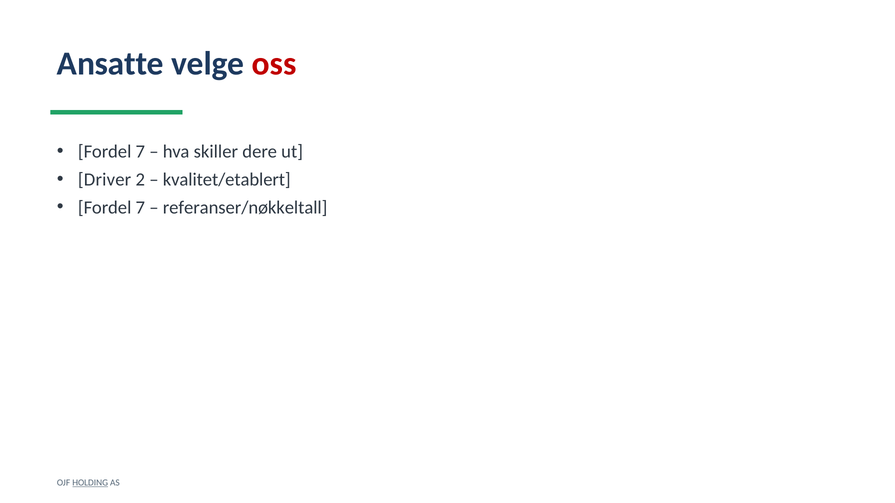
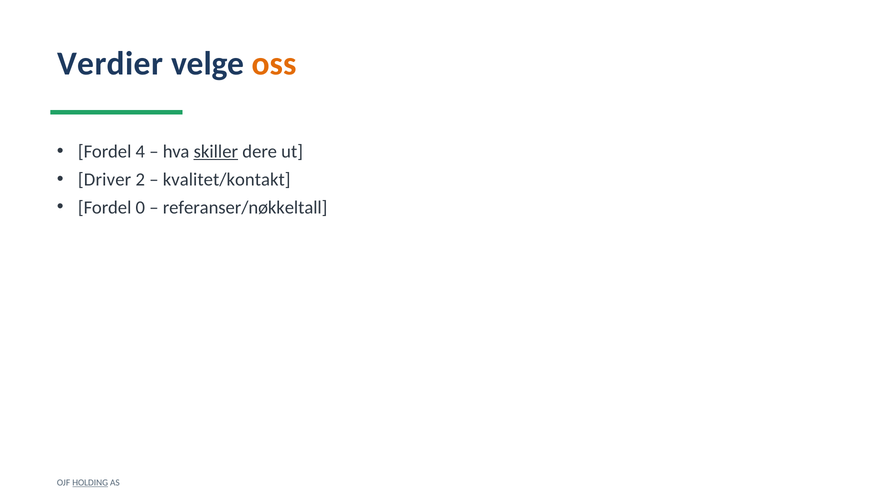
Ansatte: Ansatte -> Verdier
oss colour: red -> orange
7 at (140, 152): 7 -> 4
skiller underline: none -> present
kvalitet/etablert: kvalitet/etablert -> kvalitet/kontakt
7 at (140, 208): 7 -> 0
